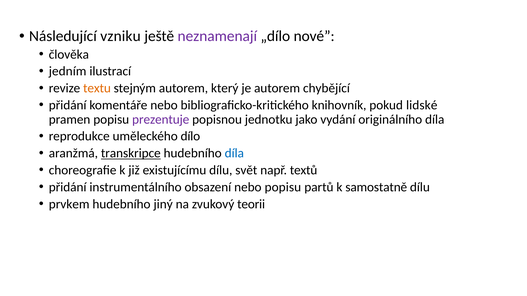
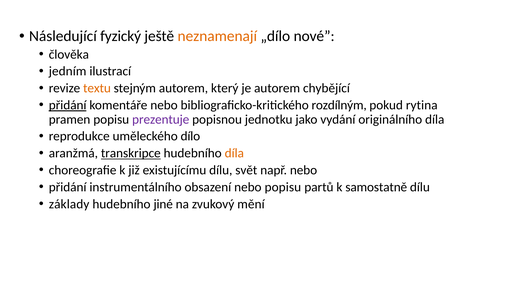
vzniku: vzniku -> fyzický
neznamenají colour: purple -> orange
přidání at (68, 105) underline: none -> present
knihovník: knihovník -> rozdílným
lidské: lidské -> rytina
díla at (234, 153) colour: blue -> orange
např textů: textů -> nebo
prvkem: prvkem -> základy
jiný: jiný -> jiné
teorii: teorii -> mění
